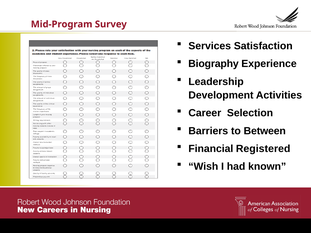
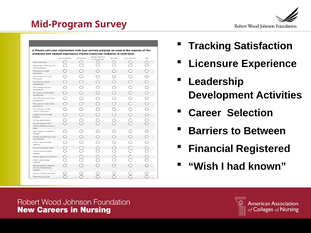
Services: Services -> Tracking
Biography: Biography -> Licensure
